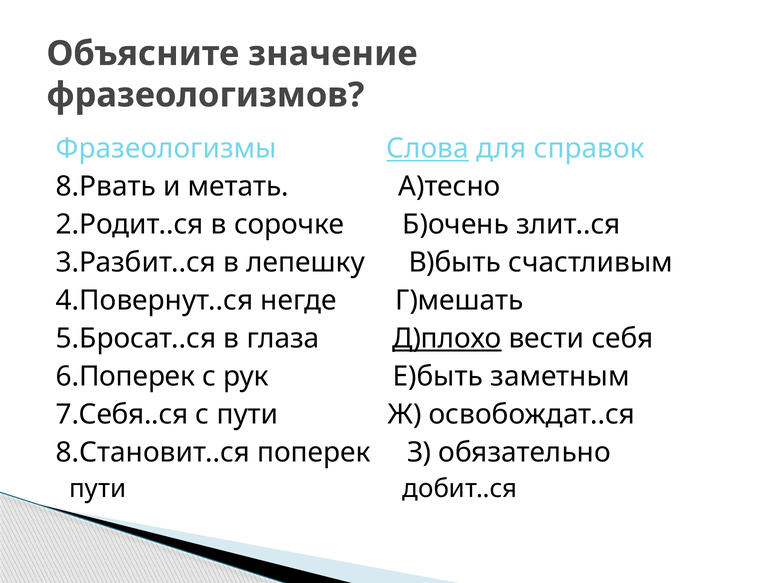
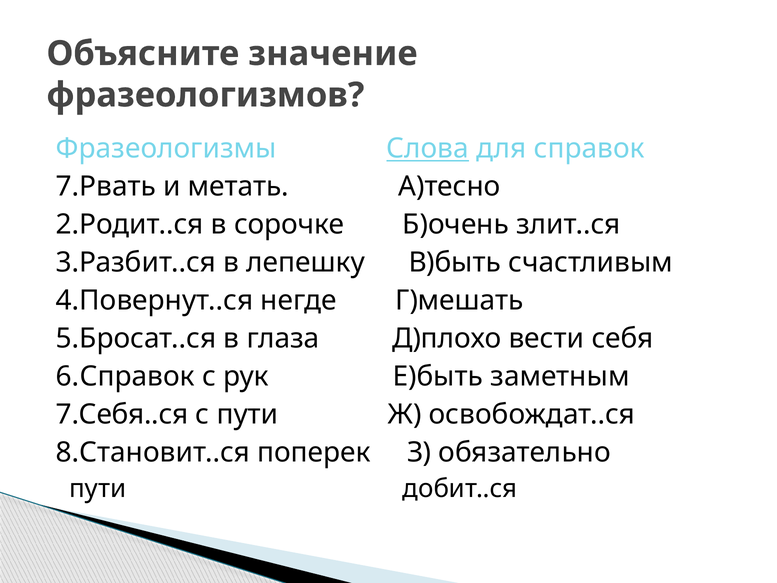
8.Рвать: 8.Рвать -> 7.Рвать
Д)плохо underline: present -> none
6.Поперек: 6.Поперек -> 6.Справок
